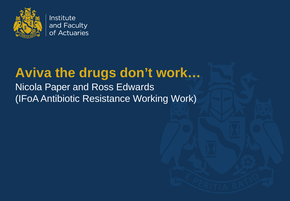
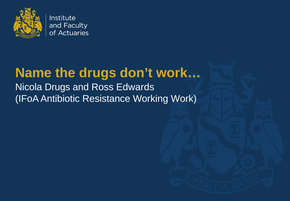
Aviva: Aviva -> Name
Nicola Paper: Paper -> Drugs
